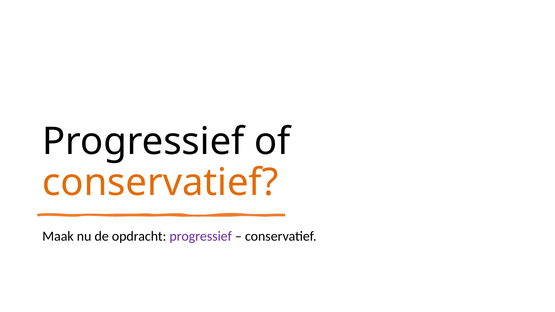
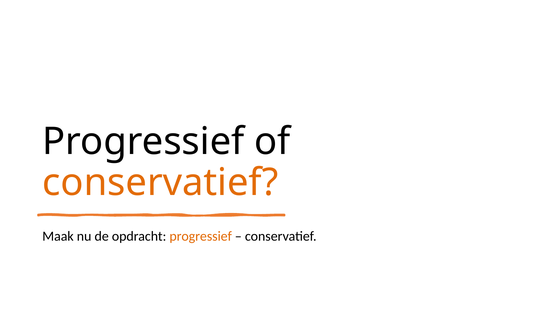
progressief at (201, 236) colour: purple -> orange
